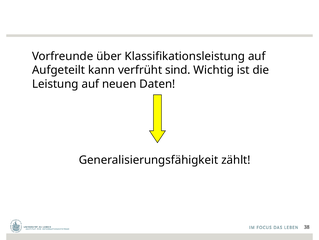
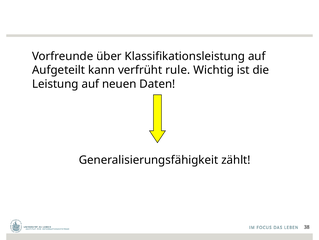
sind: sind -> rule
